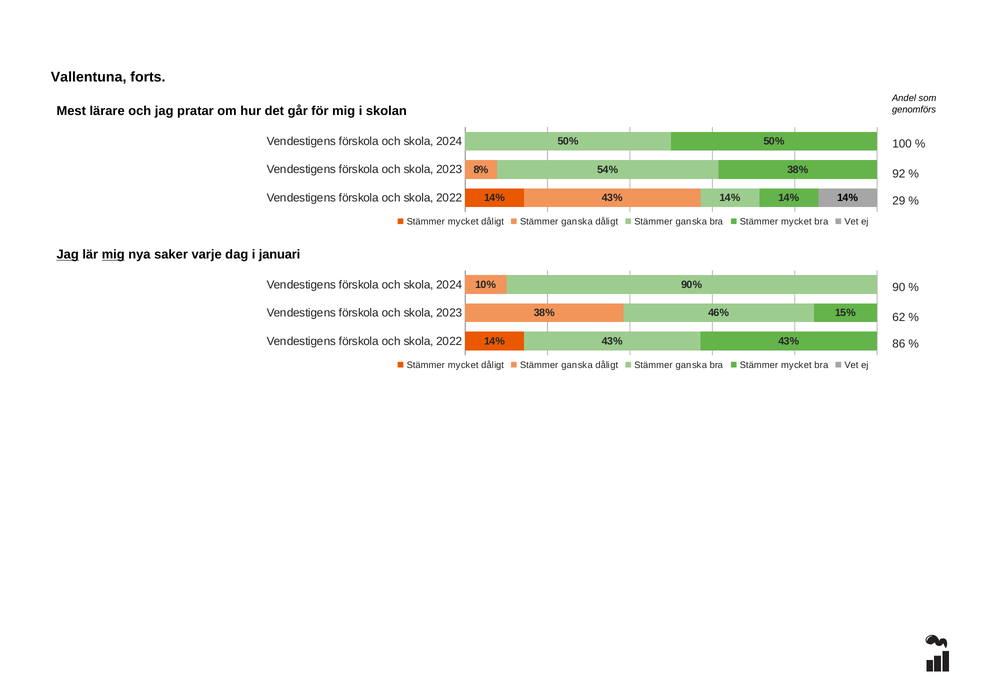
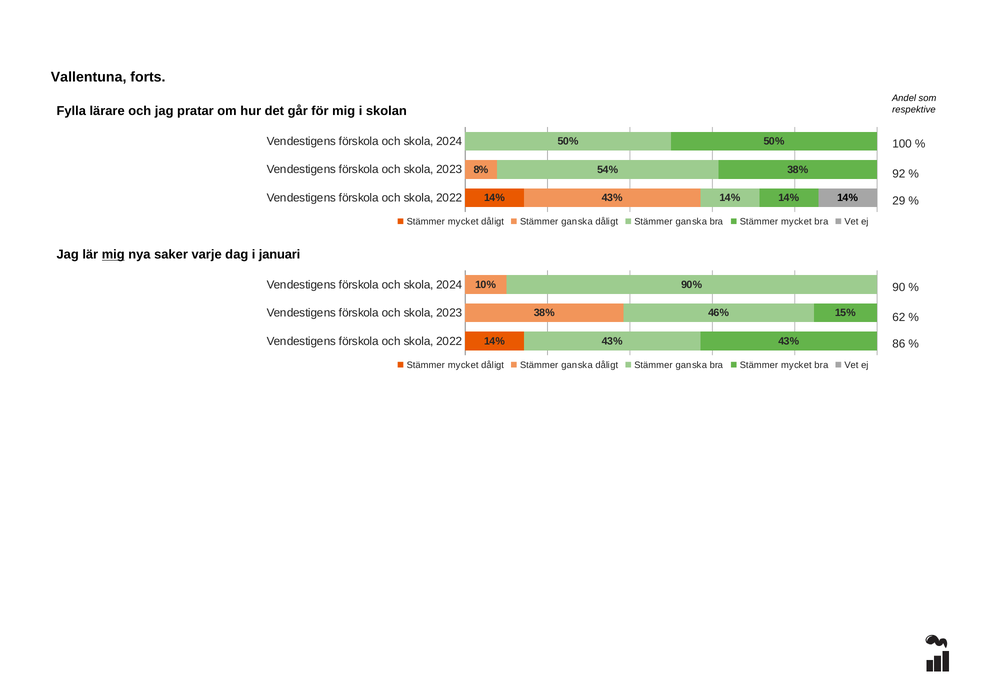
Mest: Mest -> Fylla
genomförs: genomförs -> respektive
Jag at (68, 255) underline: present -> none
